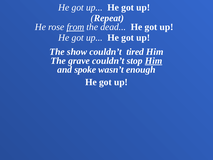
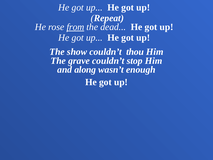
tired: tired -> thou
Him at (154, 61) underline: present -> none
spoke: spoke -> along
